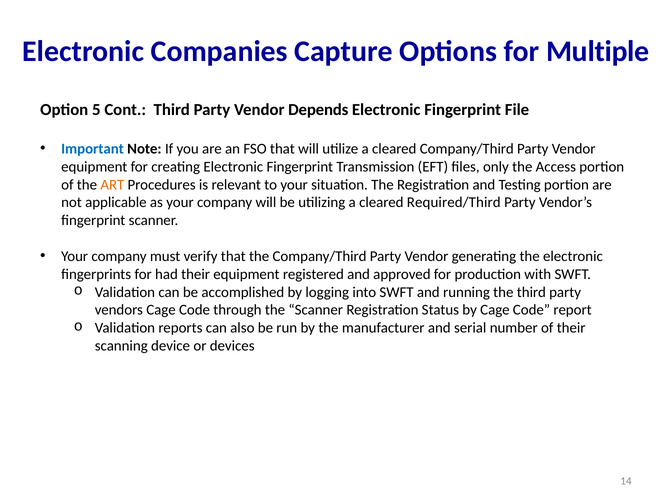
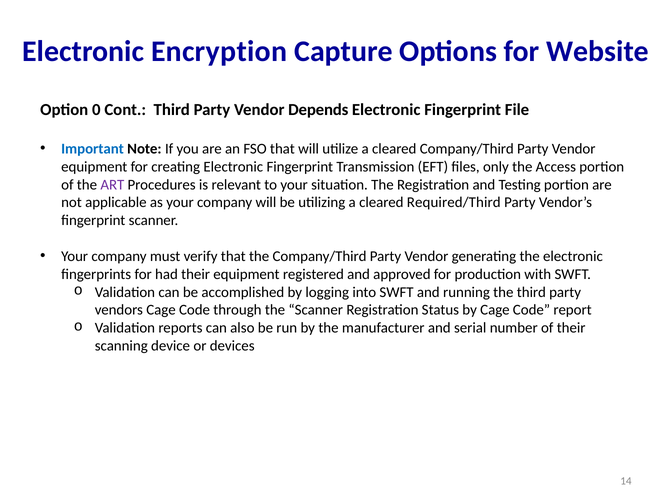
Companies: Companies -> Encryption
Multiple: Multiple -> Website
5: 5 -> 0
ART colour: orange -> purple
